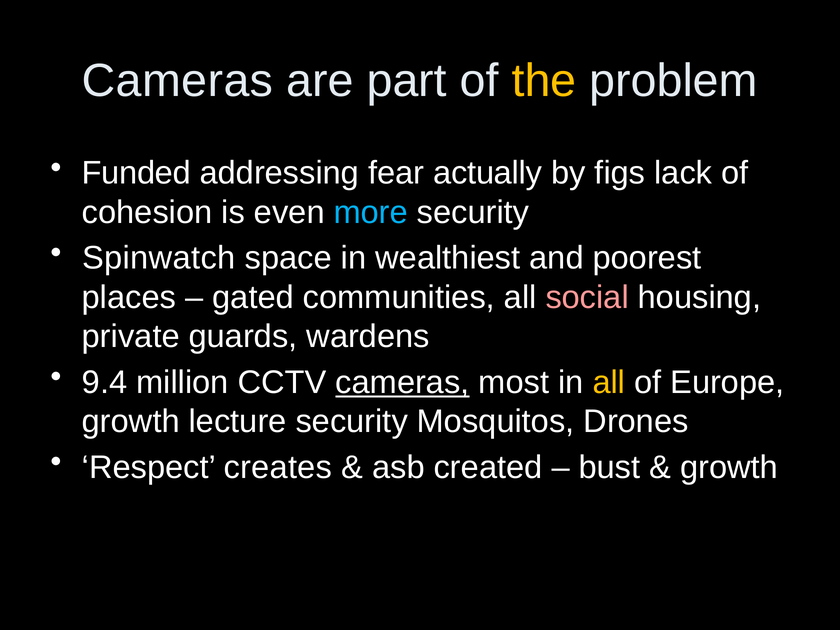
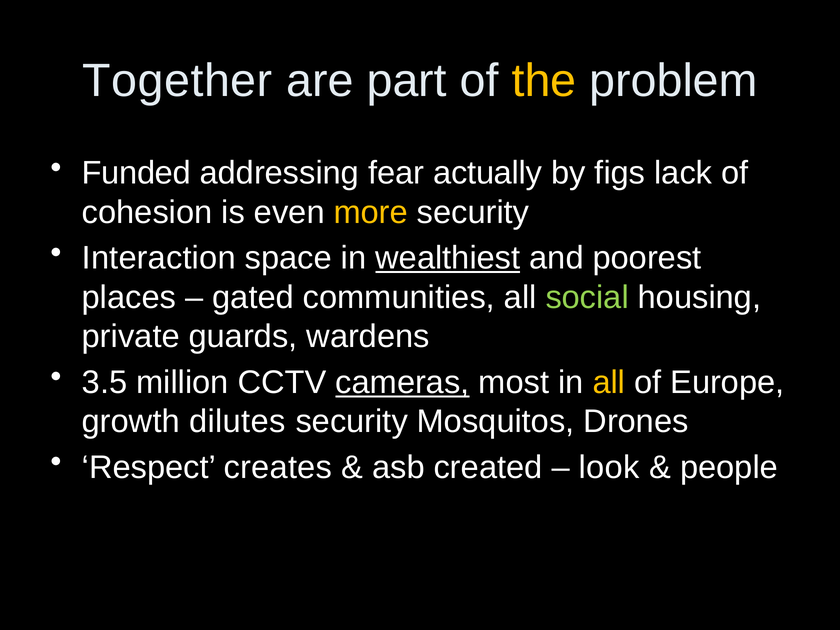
Cameras at (177, 81): Cameras -> Together
more colour: light blue -> yellow
Spinwatch: Spinwatch -> Interaction
wealthiest underline: none -> present
social colour: pink -> light green
9.4: 9.4 -> 3.5
lecture: lecture -> dilutes
bust: bust -> look
growth at (729, 467): growth -> people
